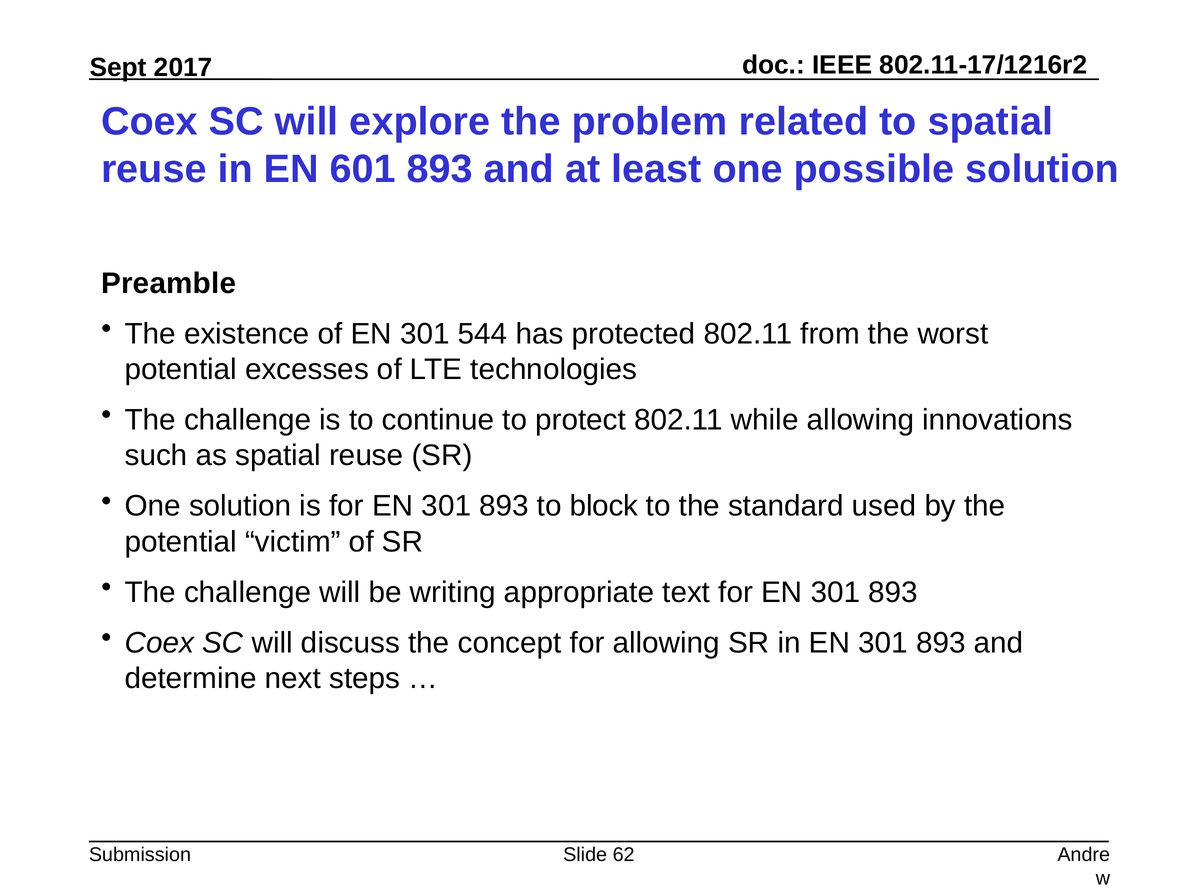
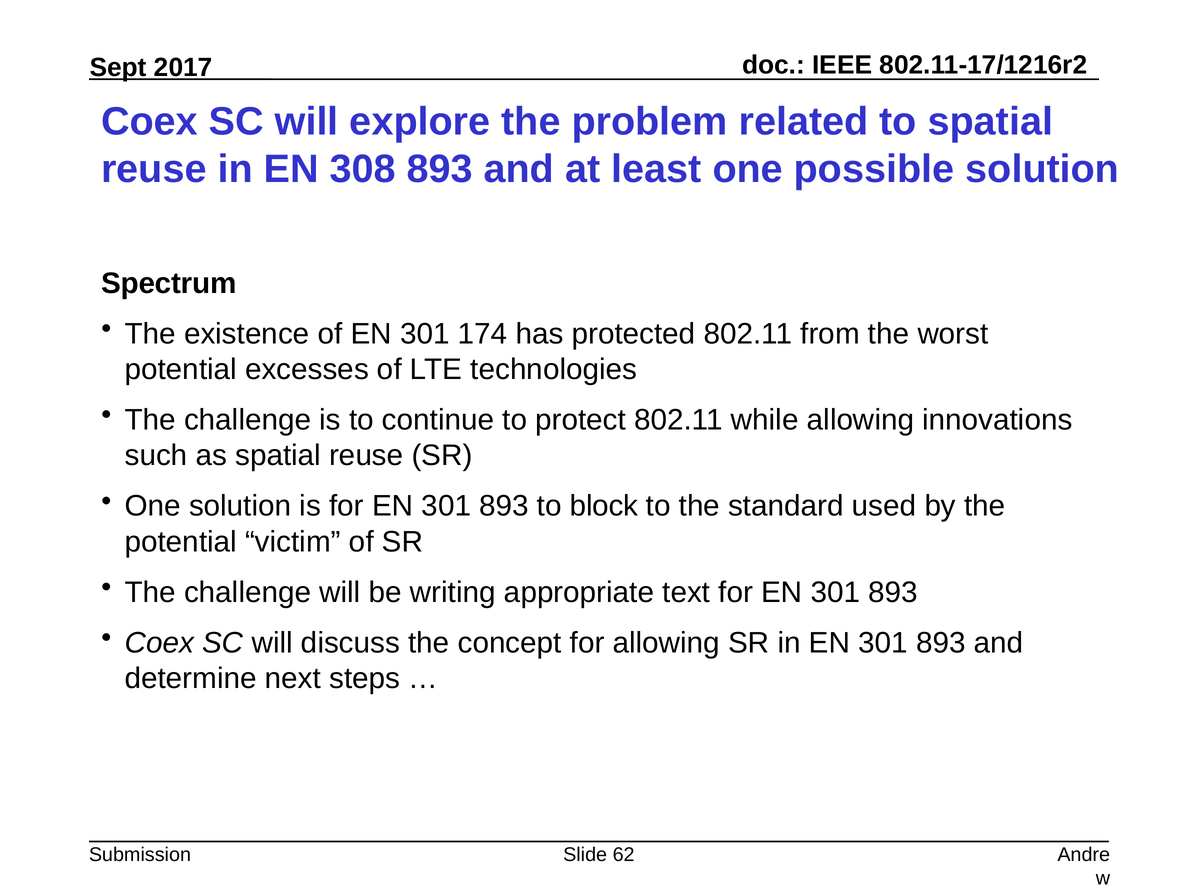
601: 601 -> 308
Preamble: Preamble -> Spectrum
544: 544 -> 174
